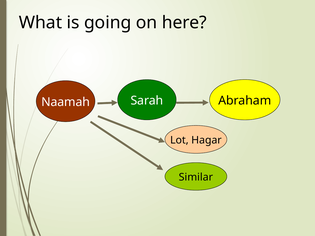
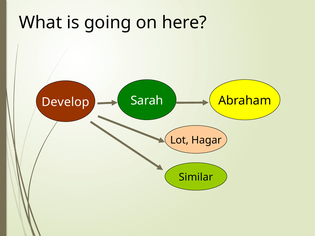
Naamah: Naamah -> Develop
